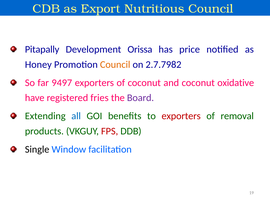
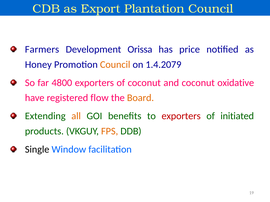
Nutritious: Nutritious -> Plantation
Pitapally: Pitapally -> Farmers
2.7.7982: 2.7.7982 -> 1.4.2079
9497: 9497 -> 4800
fries: fries -> flow
Board colour: purple -> orange
all colour: blue -> orange
removal: removal -> initiated
FPS colour: red -> orange
